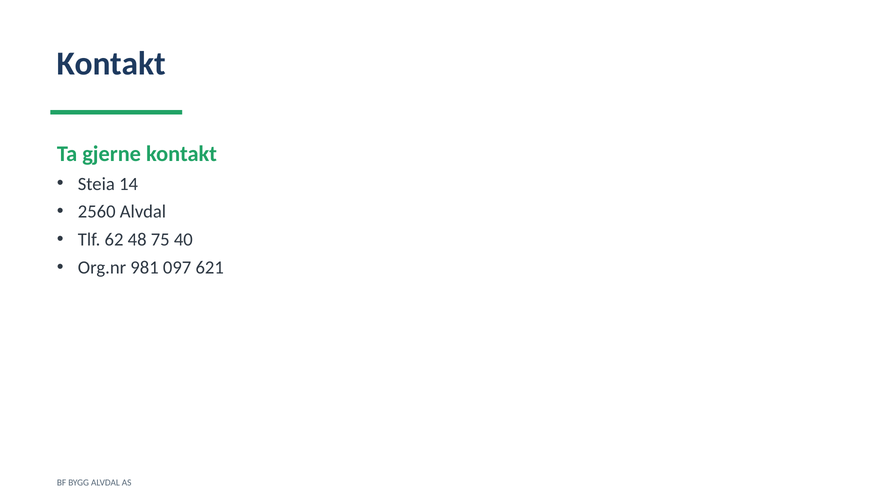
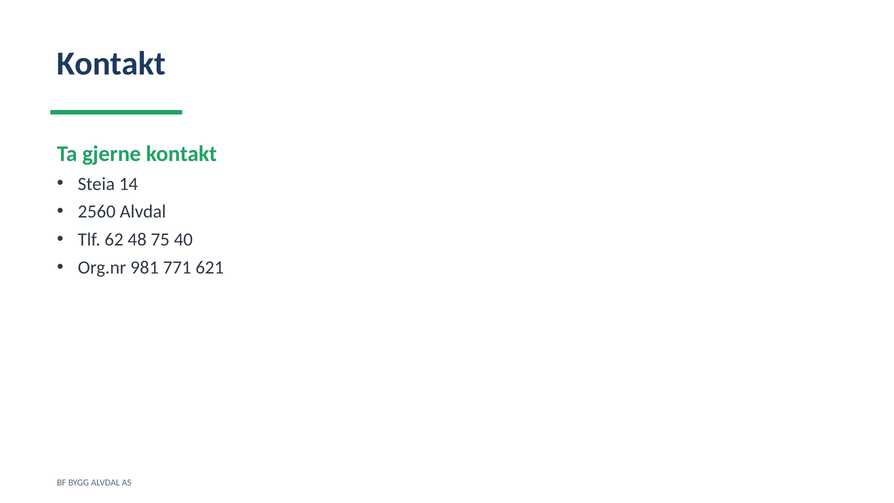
097: 097 -> 771
